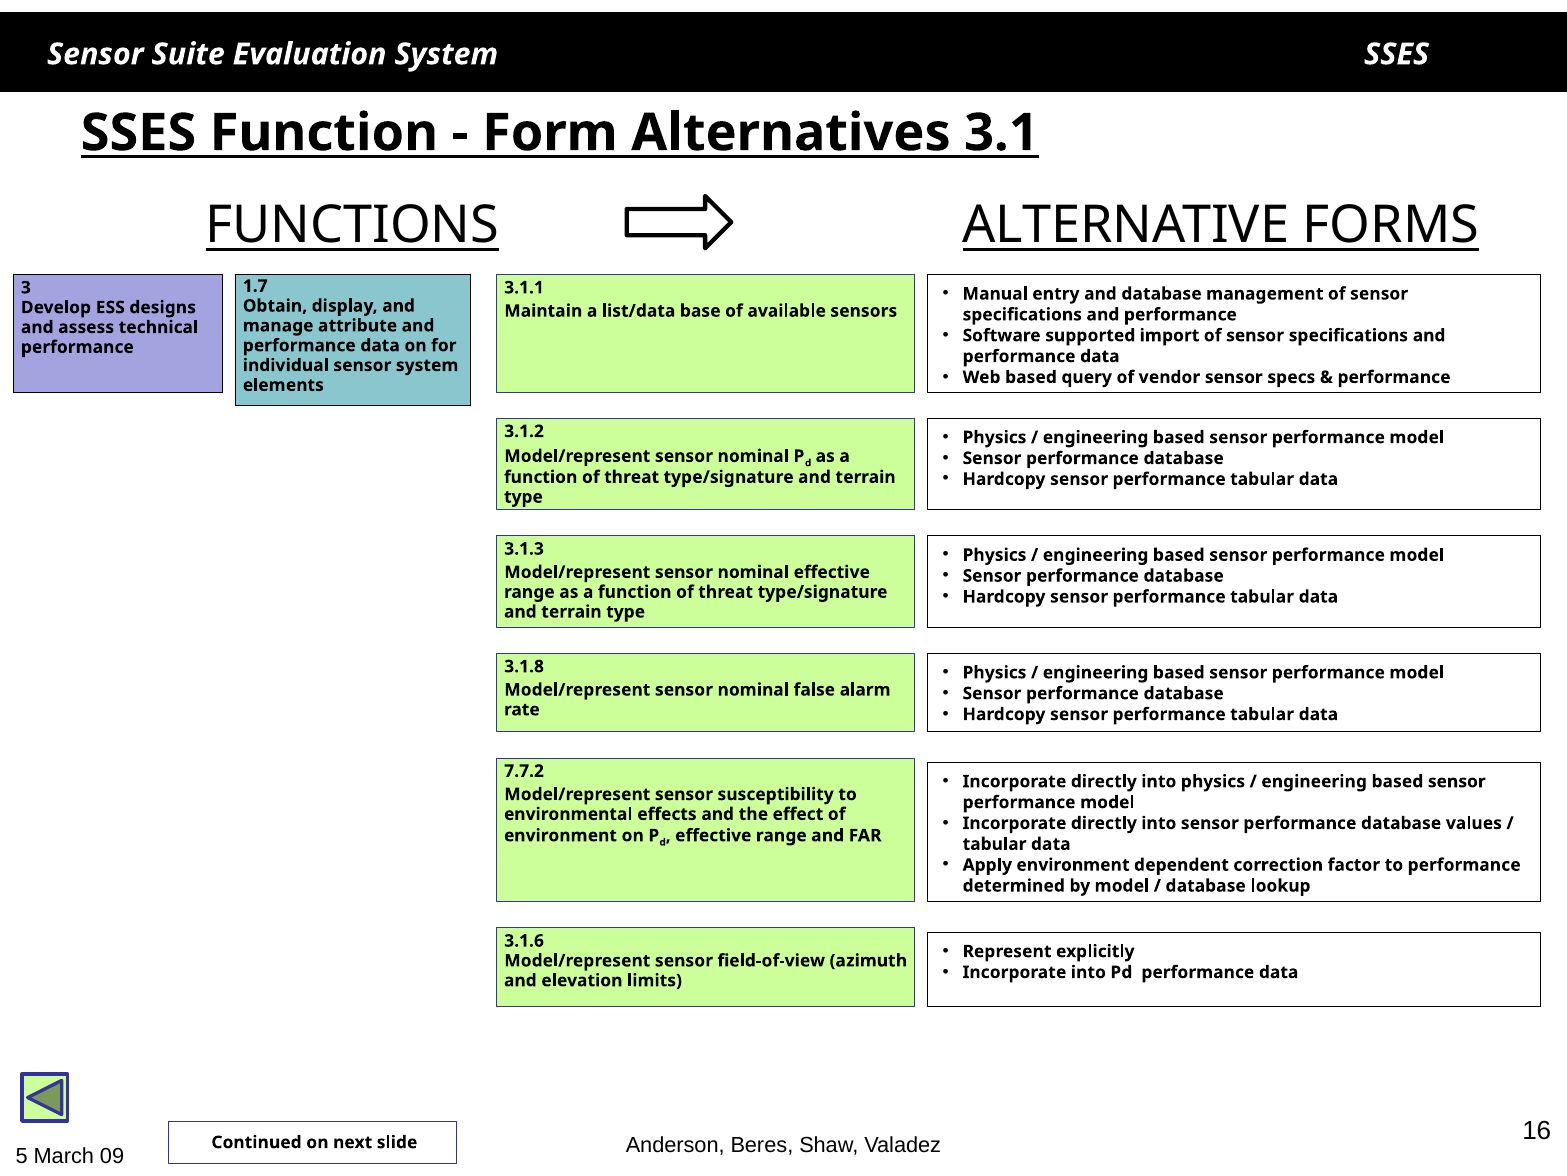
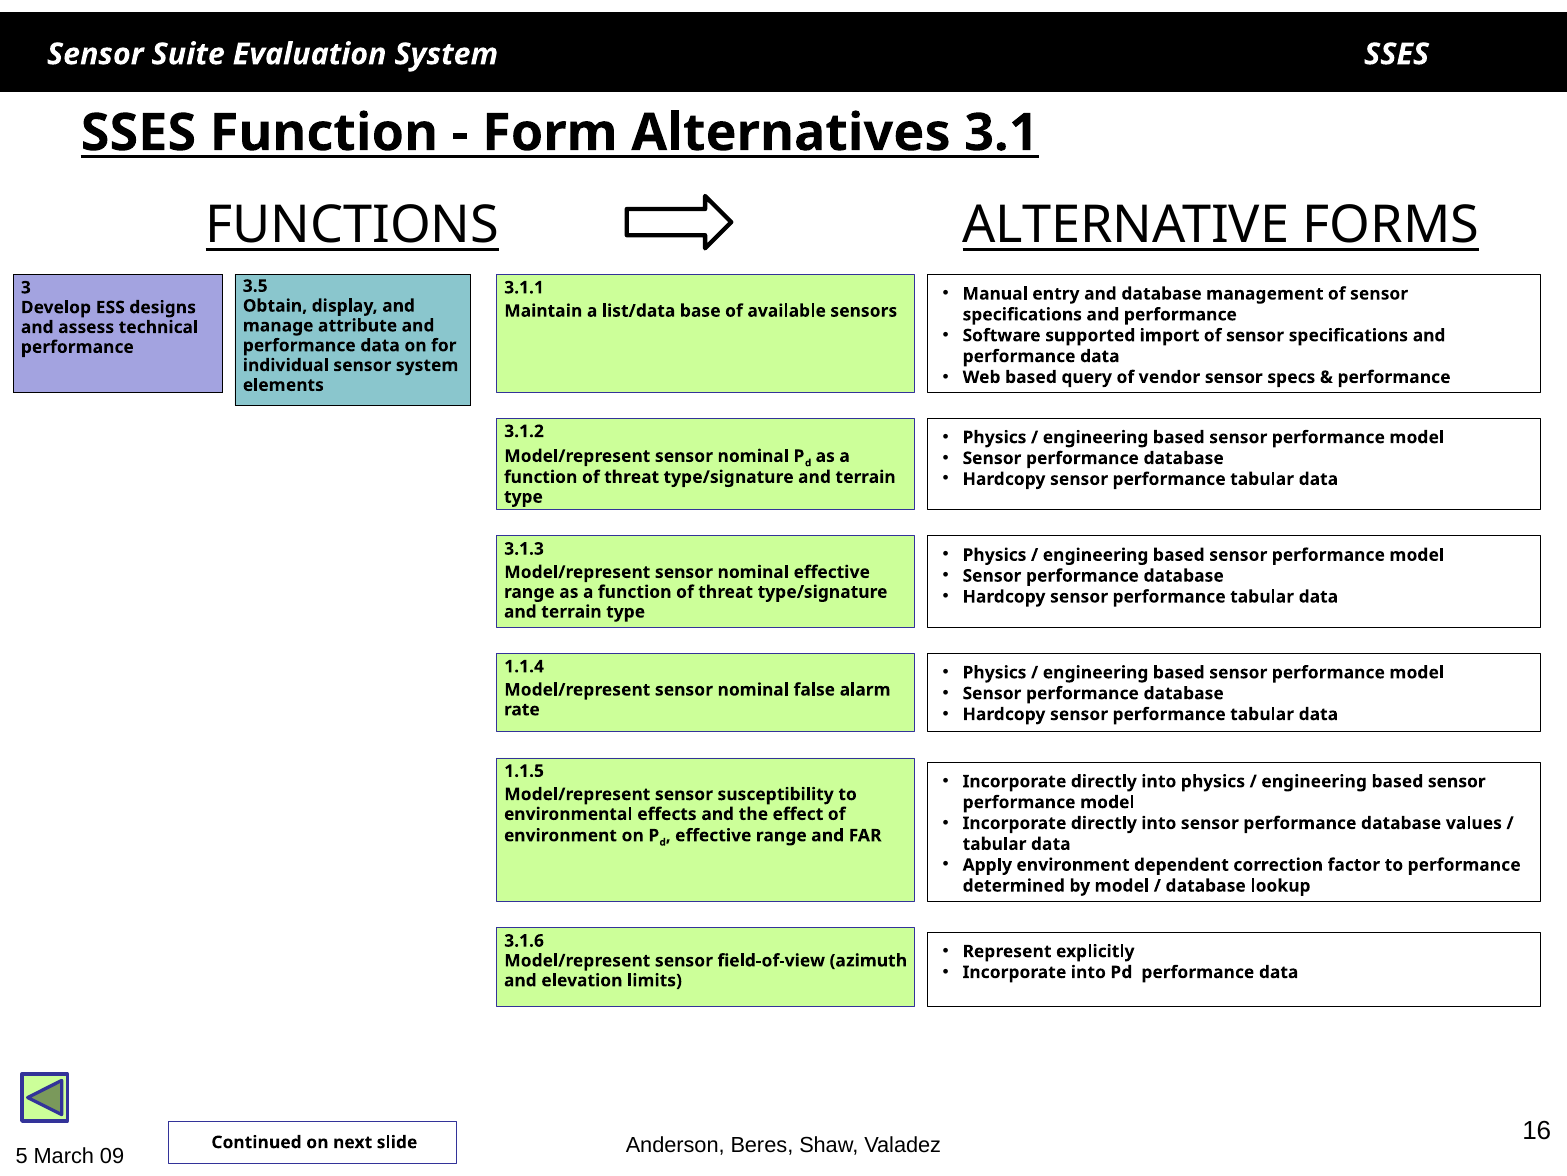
1.7: 1.7 -> 3.5
3.1.8: 3.1.8 -> 1.1.4
7.7.2: 7.7.2 -> 1.1.5
